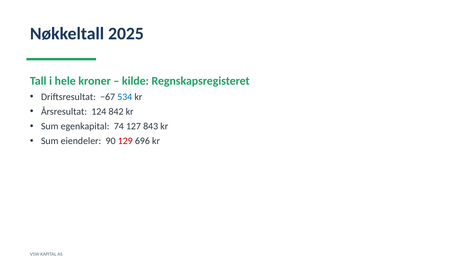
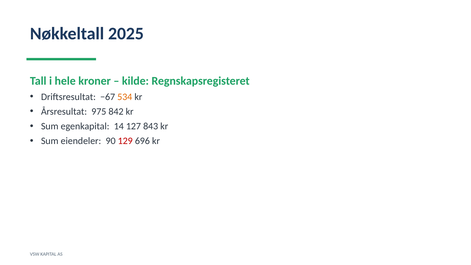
534 colour: blue -> orange
124: 124 -> 975
74: 74 -> 14
